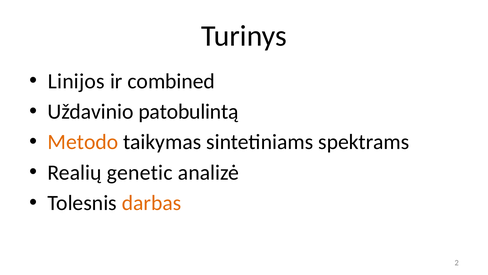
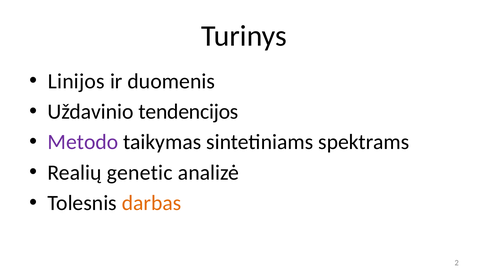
combined: combined -> duomenis
patobulintą: patobulintą -> tendencijos
Metodo colour: orange -> purple
